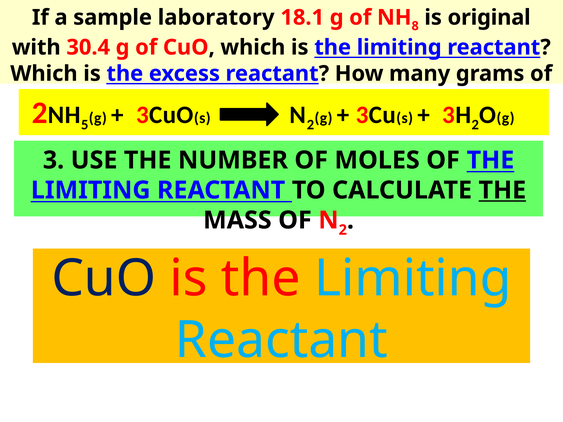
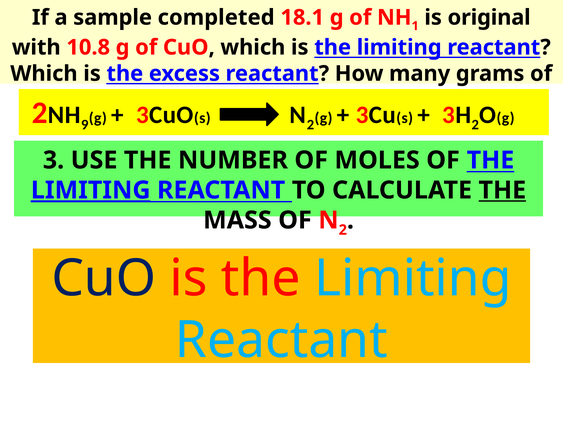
laboratory: laboratory -> completed
8: 8 -> 1
30.4: 30.4 -> 10.8
5: 5 -> 9
LIMITING at (91, 190) underline: none -> present
